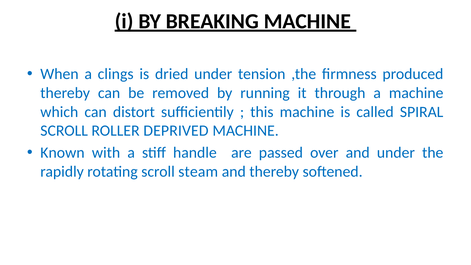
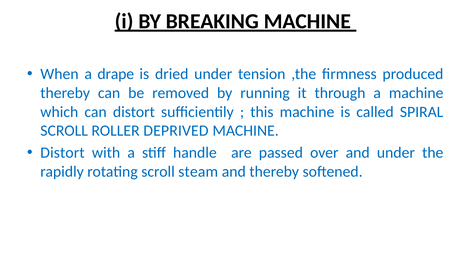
clings: clings -> drape
Known at (62, 153): Known -> Distort
